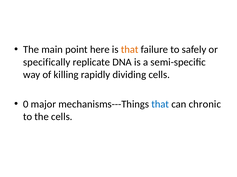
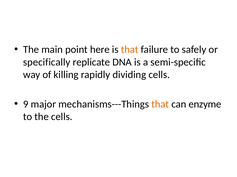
0: 0 -> 9
that at (160, 105) colour: blue -> orange
chronic: chronic -> enzyme
